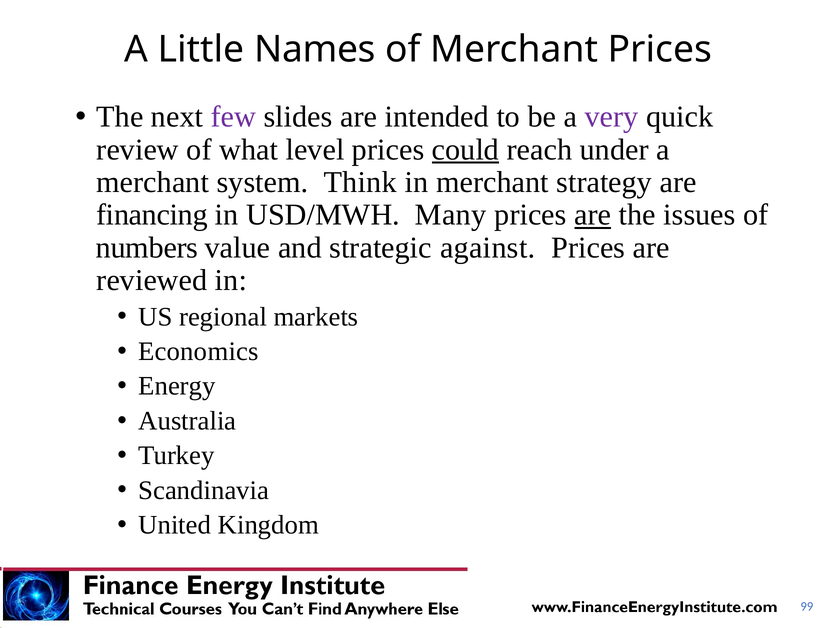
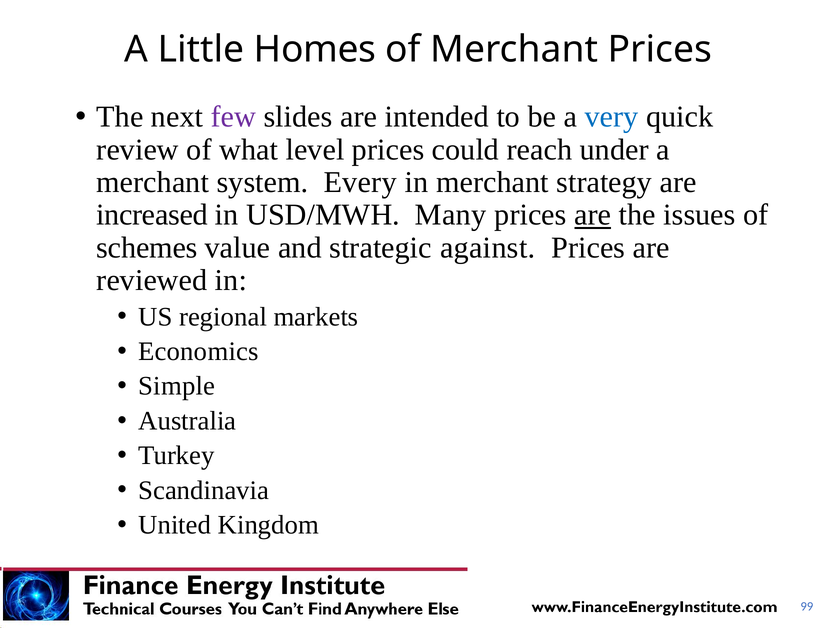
Names: Names -> Homes
very colour: purple -> blue
could underline: present -> none
Think: Think -> Every
financing: financing -> increased
numbers: numbers -> schemes
Energy: Energy -> Simple
